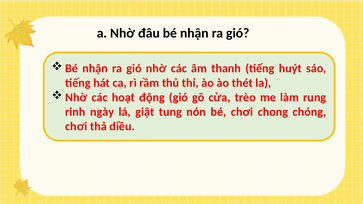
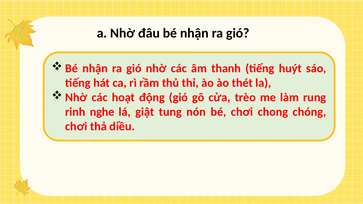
ngày: ngày -> nghe
